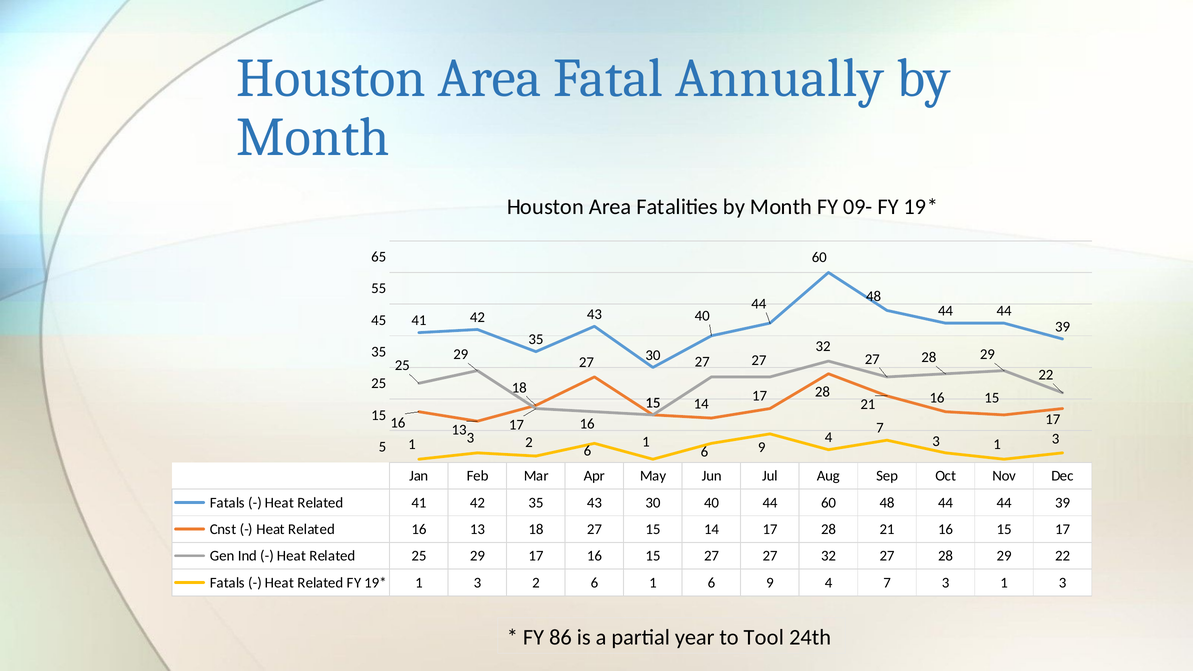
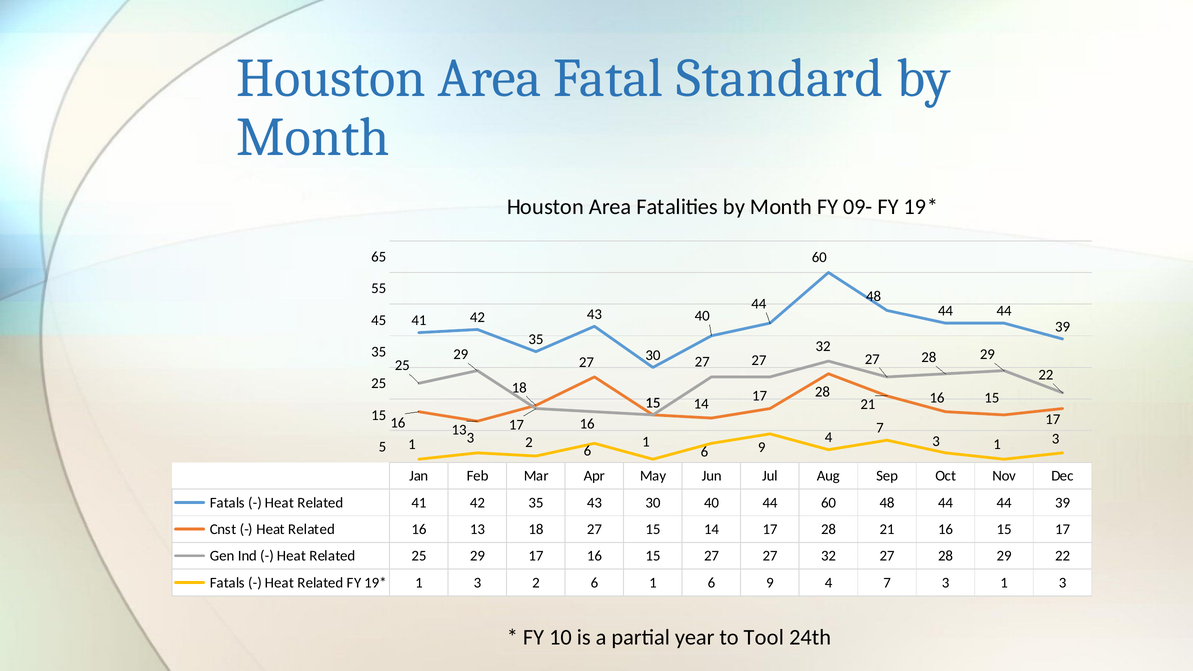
Annually: Annually -> Standard
86: 86 -> 10
